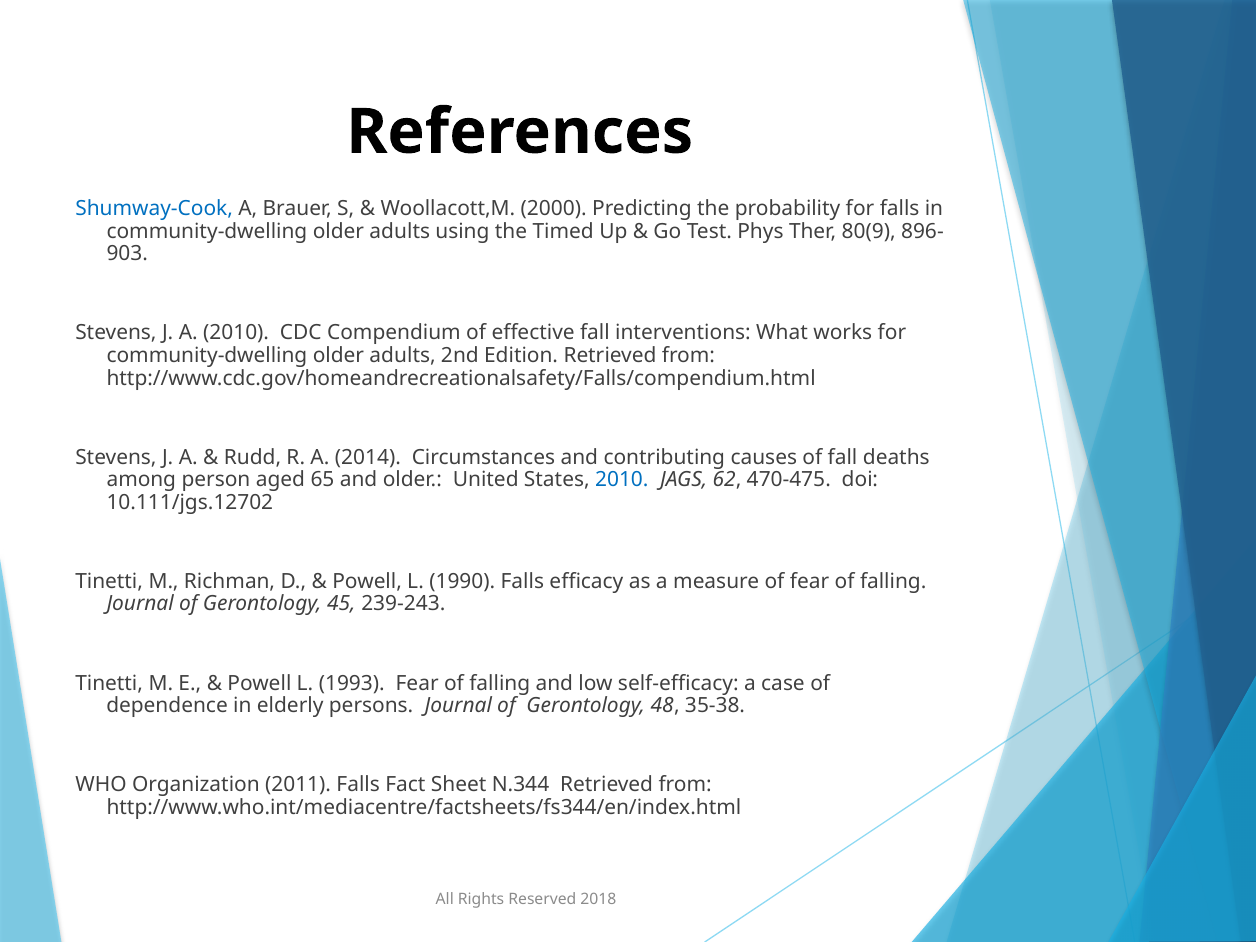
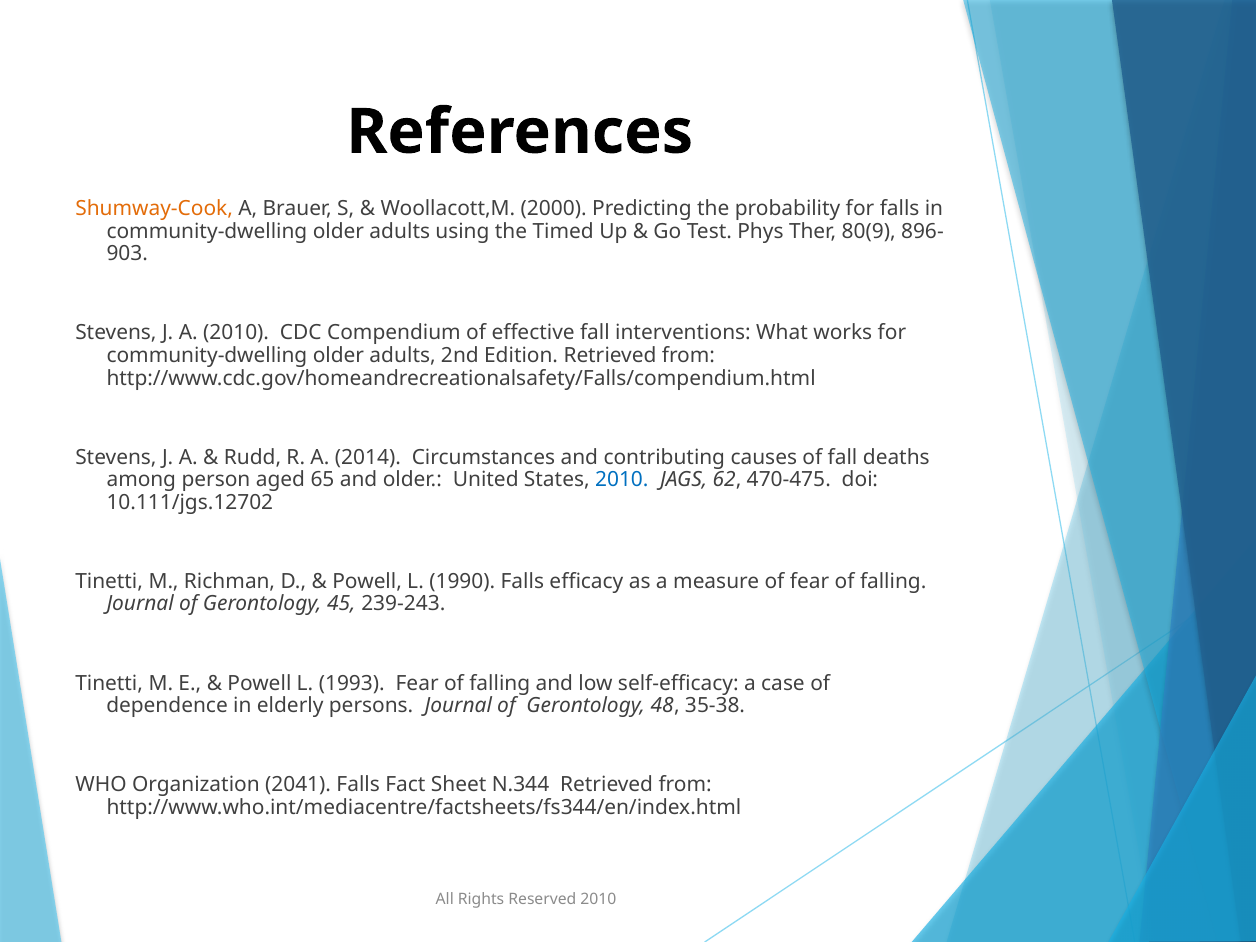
Shumway-Cook colour: blue -> orange
2011: 2011 -> 2041
Reserved 2018: 2018 -> 2010
